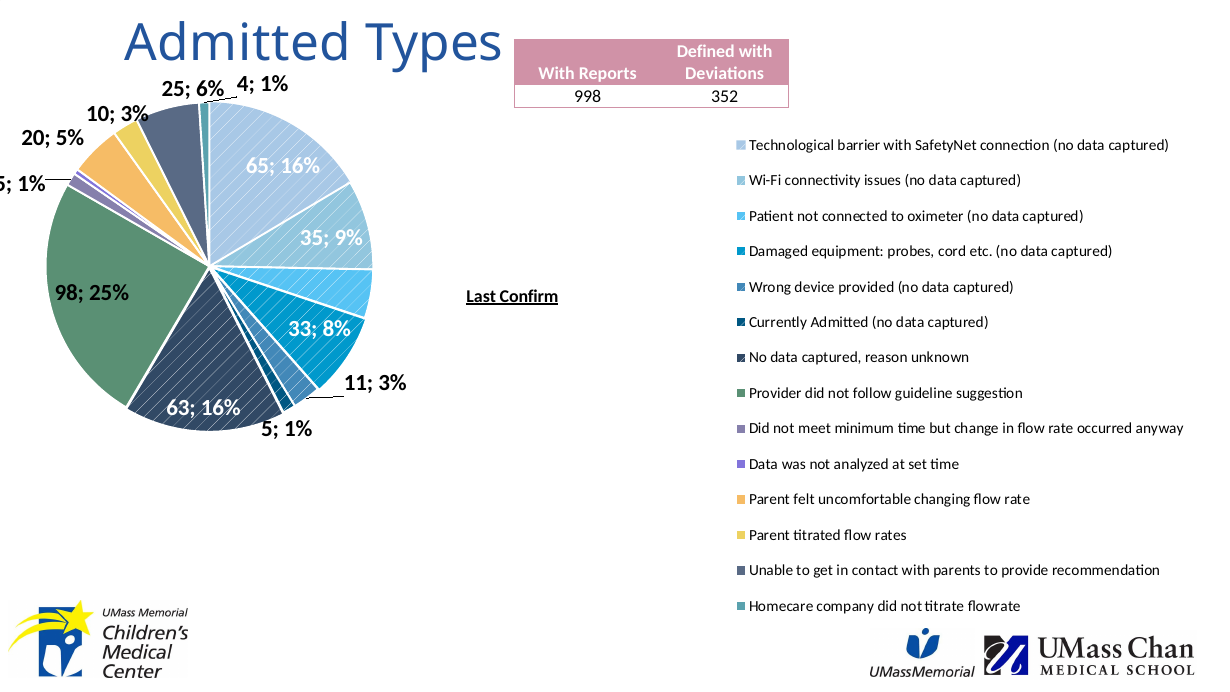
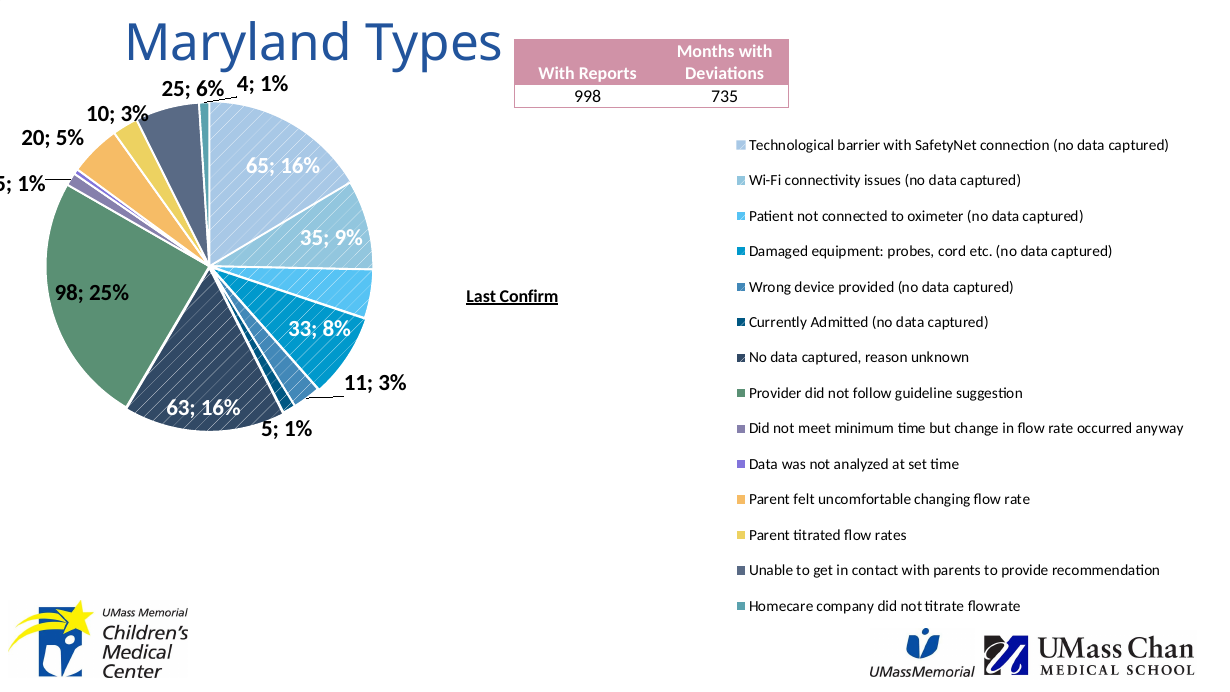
Admitted at (238, 44): Admitted -> Maryland
Defined: Defined -> Months
352: 352 -> 735
